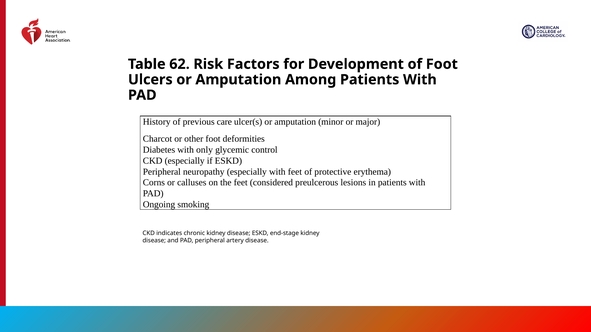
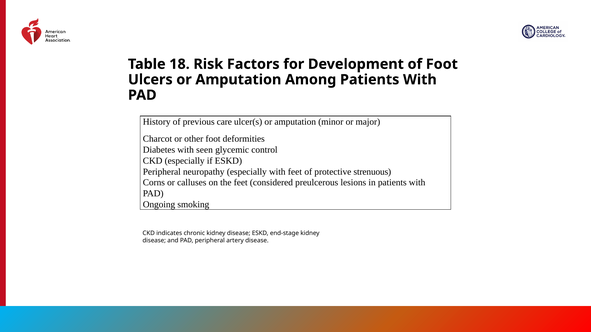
62: 62 -> 18
only: only -> seen
erythema: erythema -> strenuous
